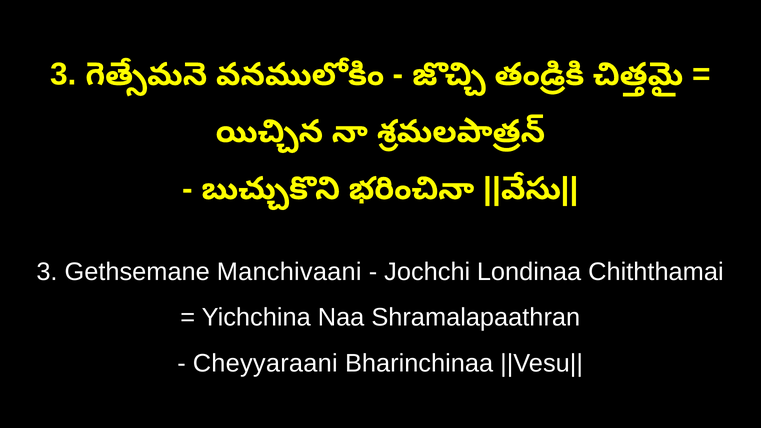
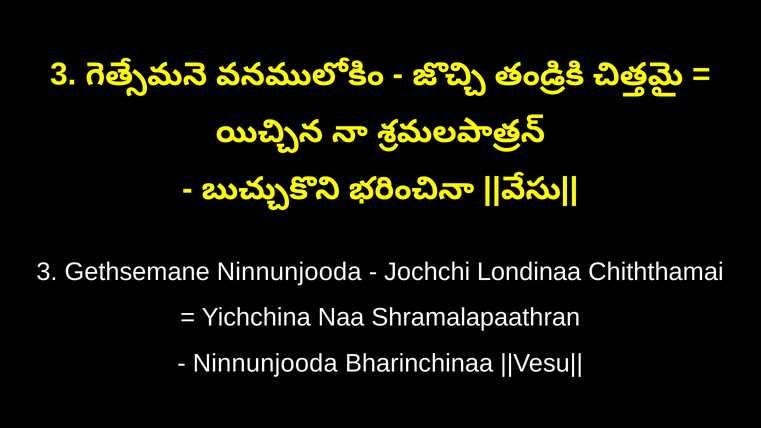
Gethsemane Manchivaani: Manchivaani -> Ninnunjooda
Cheyyaraani at (265, 363): Cheyyaraani -> Ninnunjooda
